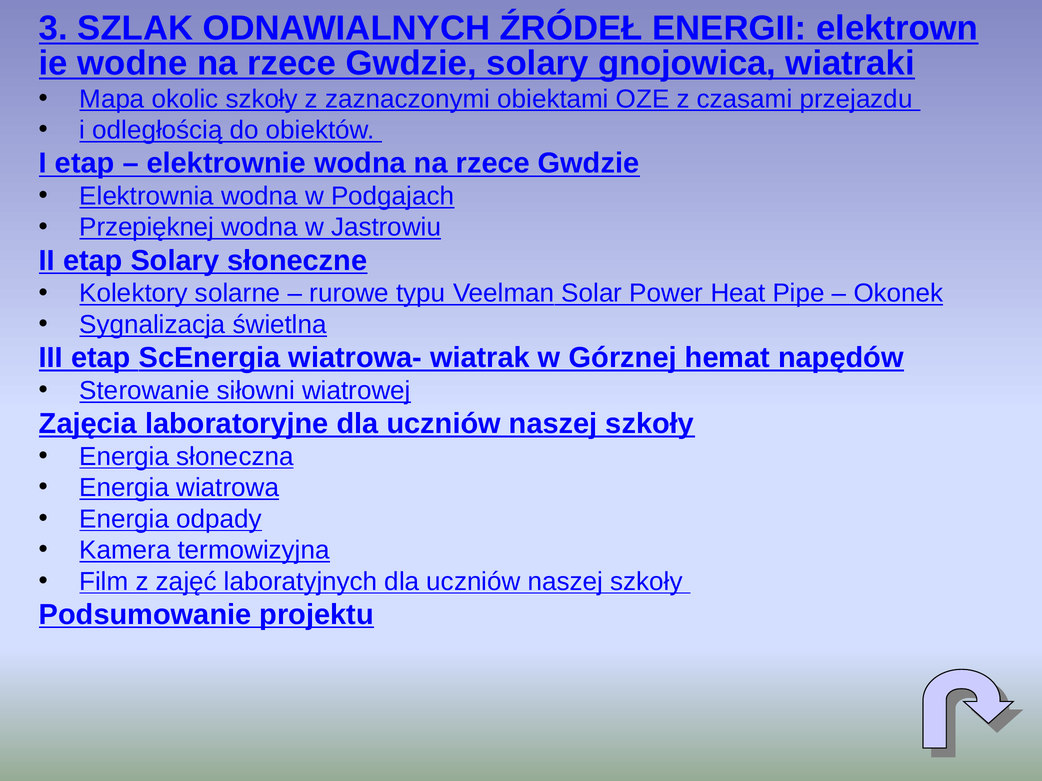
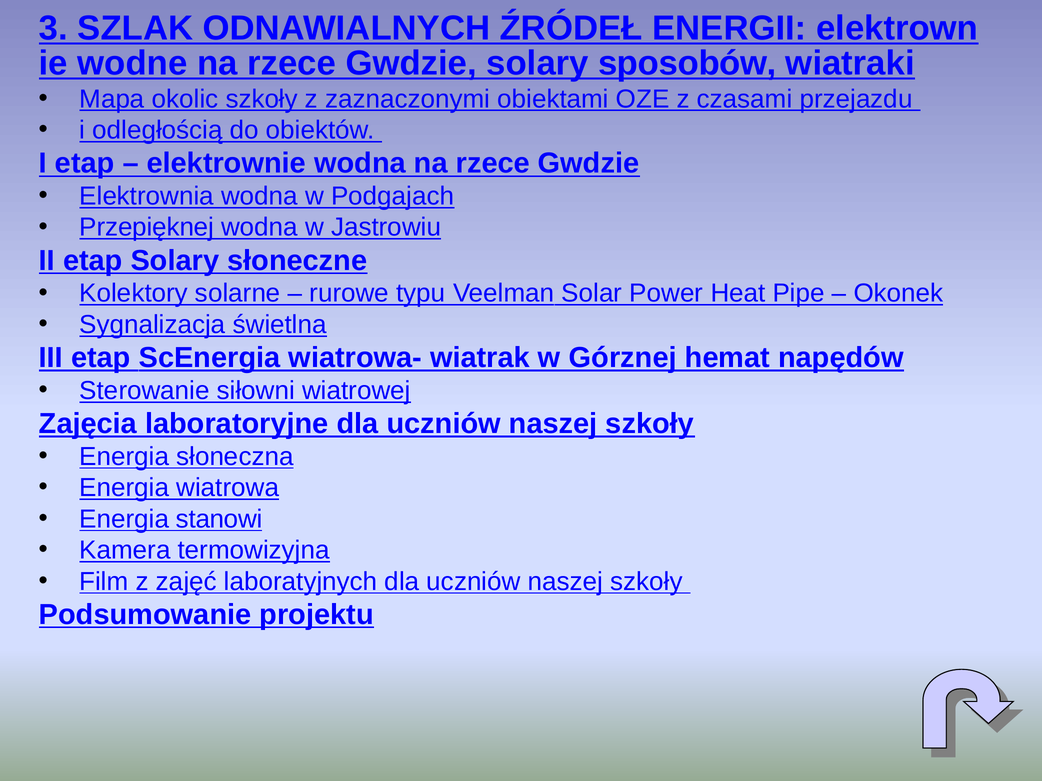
gnojowica: gnojowica -> sposobów
odpady: odpady -> stanowi
